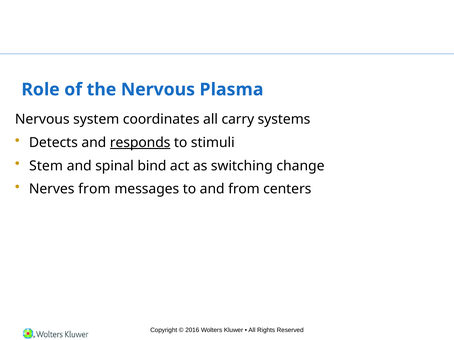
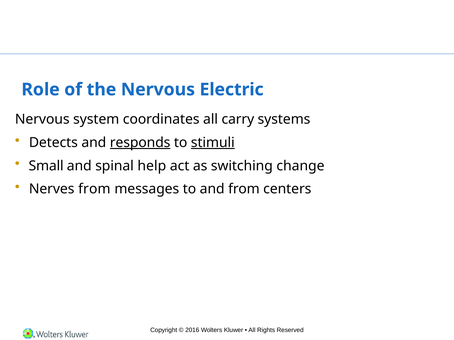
Plasma: Plasma -> Electric
stimuli underline: none -> present
Stem: Stem -> Small
bind: bind -> help
